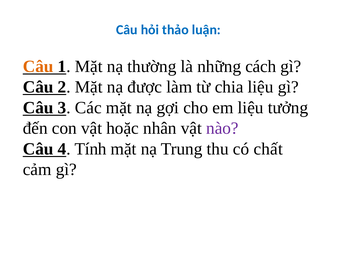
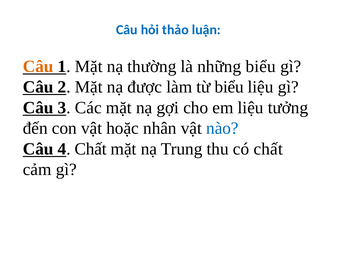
những cách: cách -> biểu
từ chia: chia -> biểu
nào colour: purple -> blue
4 Tính: Tính -> Chất
